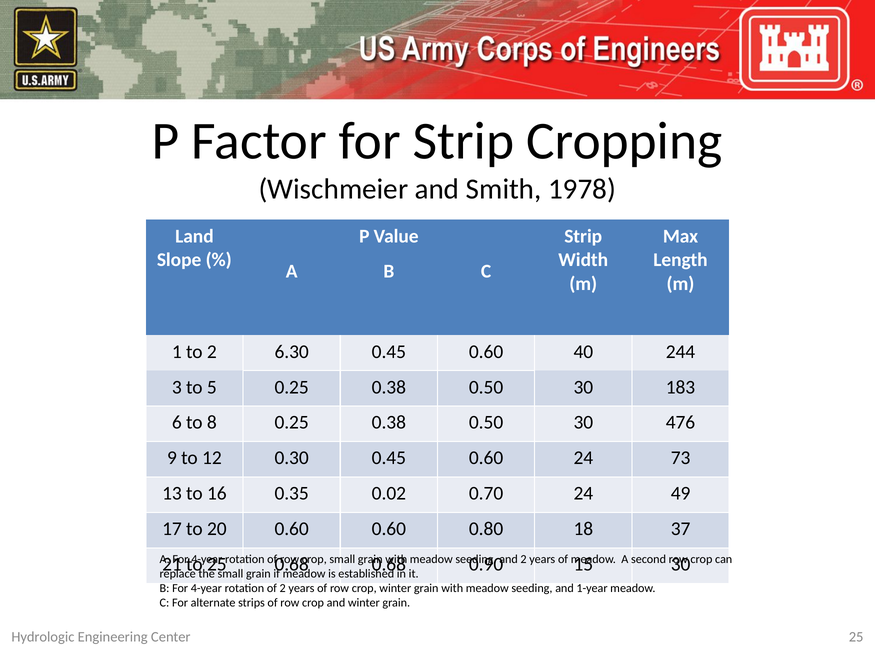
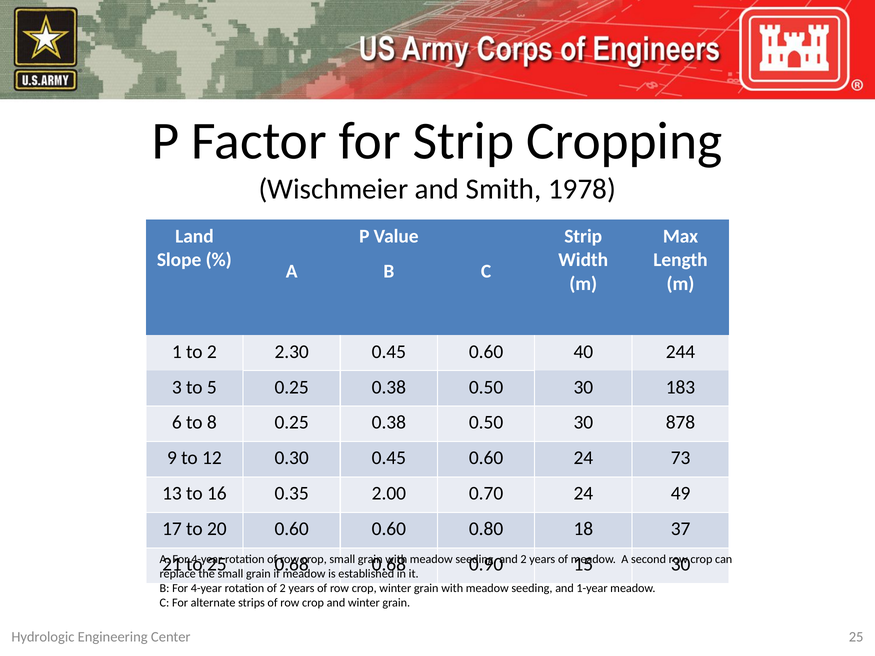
6.30: 6.30 -> 2.30
476: 476 -> 878
0.02: 0.02 -> 2.00
